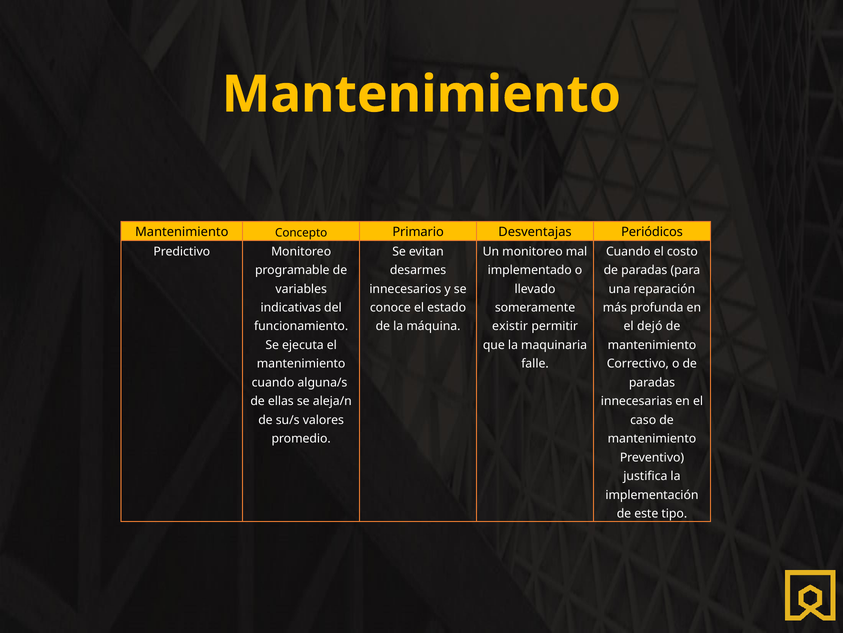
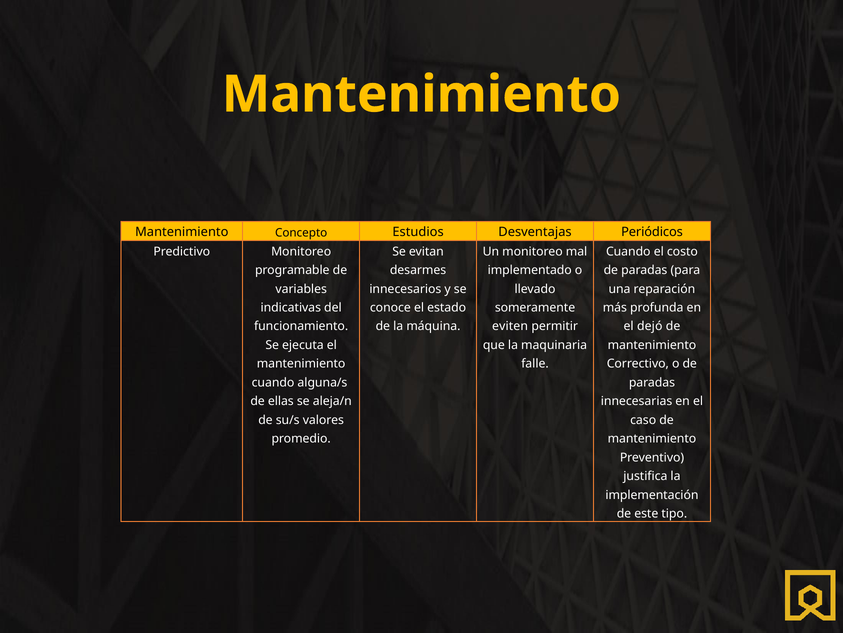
Primario: Primario -> Estudios
existir: existir -> eviten
